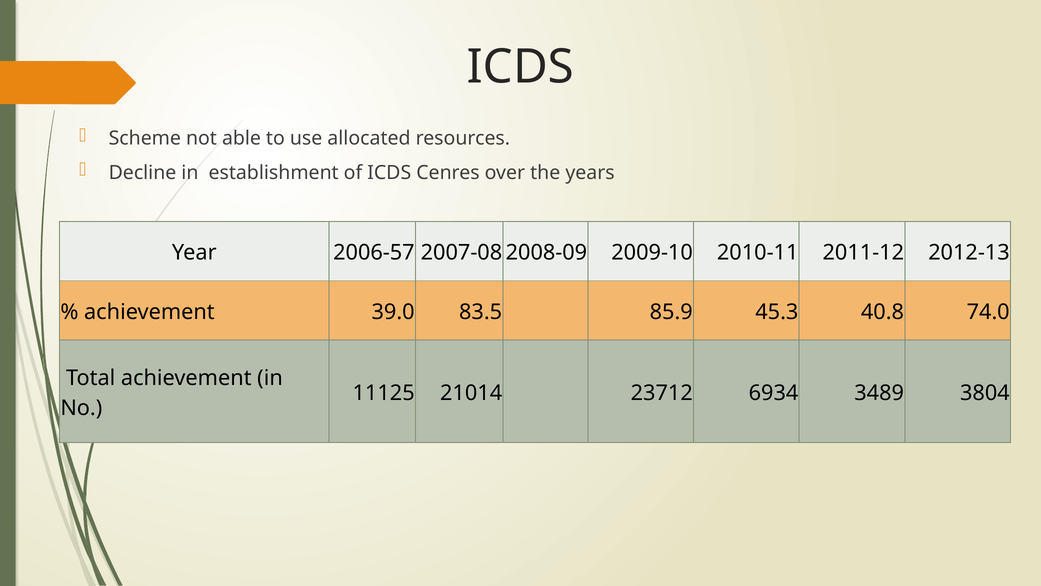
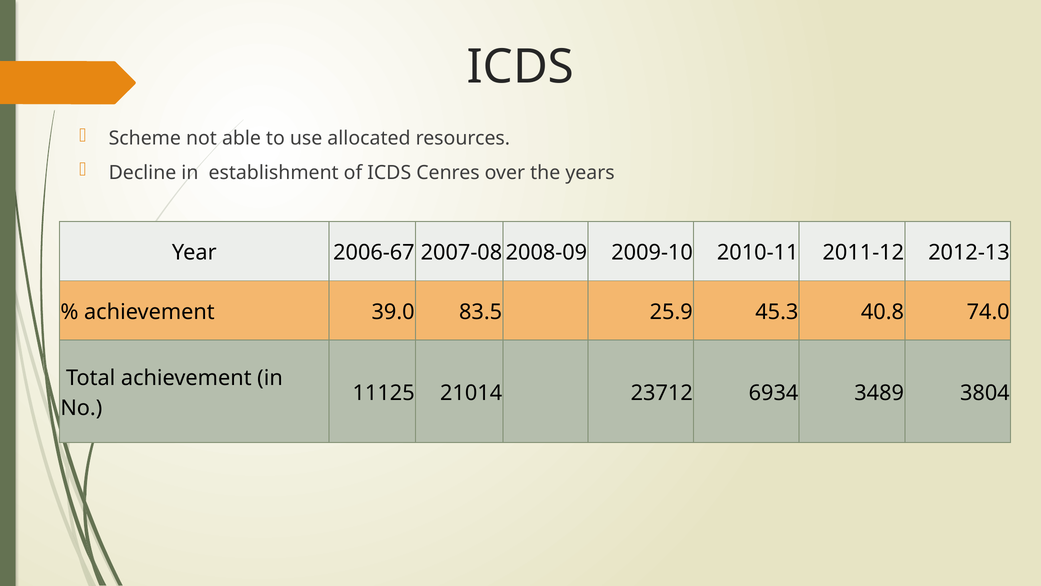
2006-57: 2006-57 -> 2006-67
85.9: 85.9 -> 25.9
